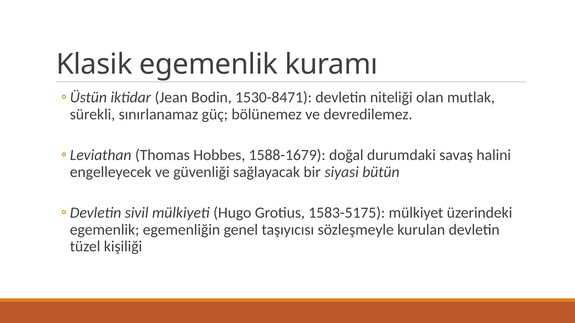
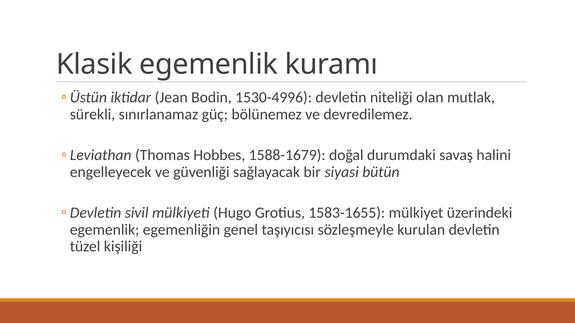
1530-8471: 1530-8471 -> 1530-4996
1583-5175: 1583-5175 -> 1583-1655
